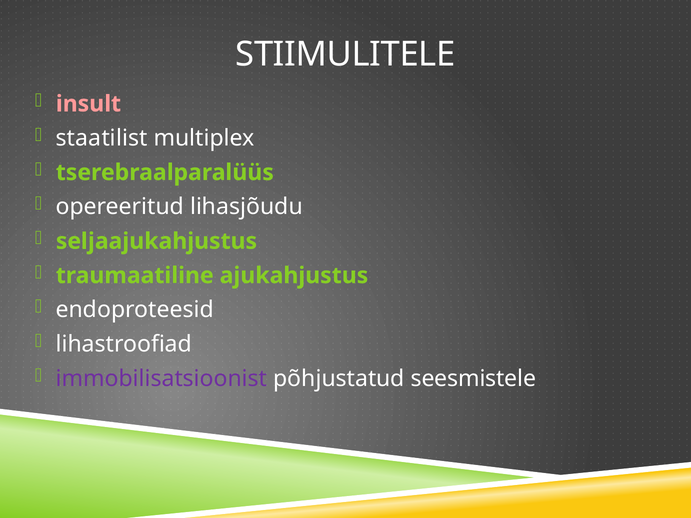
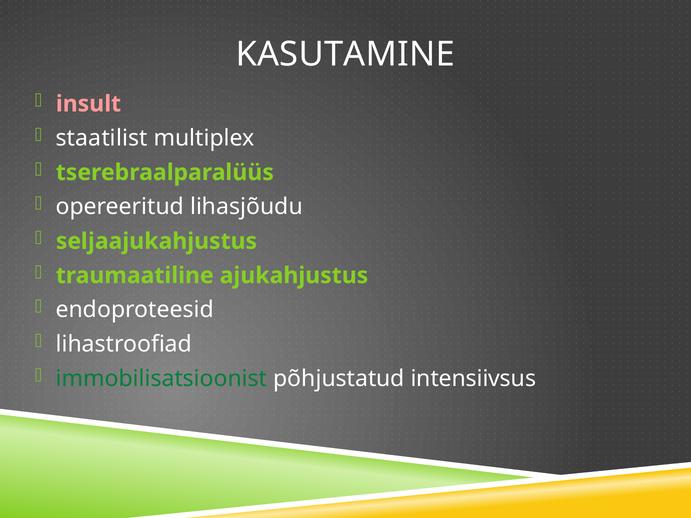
STIIMULITELE: STIIMULITELE -> KASUTAMINE
immobilisatsioonist colour: purple -> green
seesmistele: seesmistele -> intensiivsus
